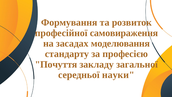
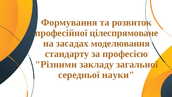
самовираження: самовираження -> цілеспрямоване
Почуття: Почуття -> Різними
